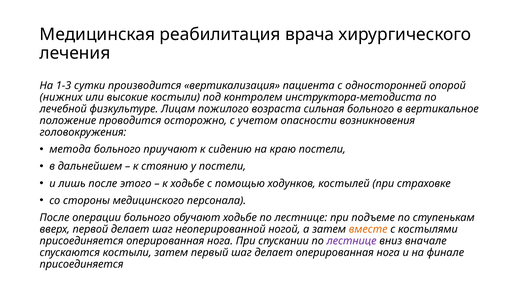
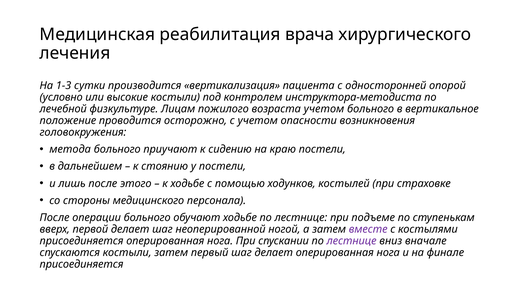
нижних: нижних -> условно
возраста сильная: сильная -> учетом
вместе colour: orange -> purple
